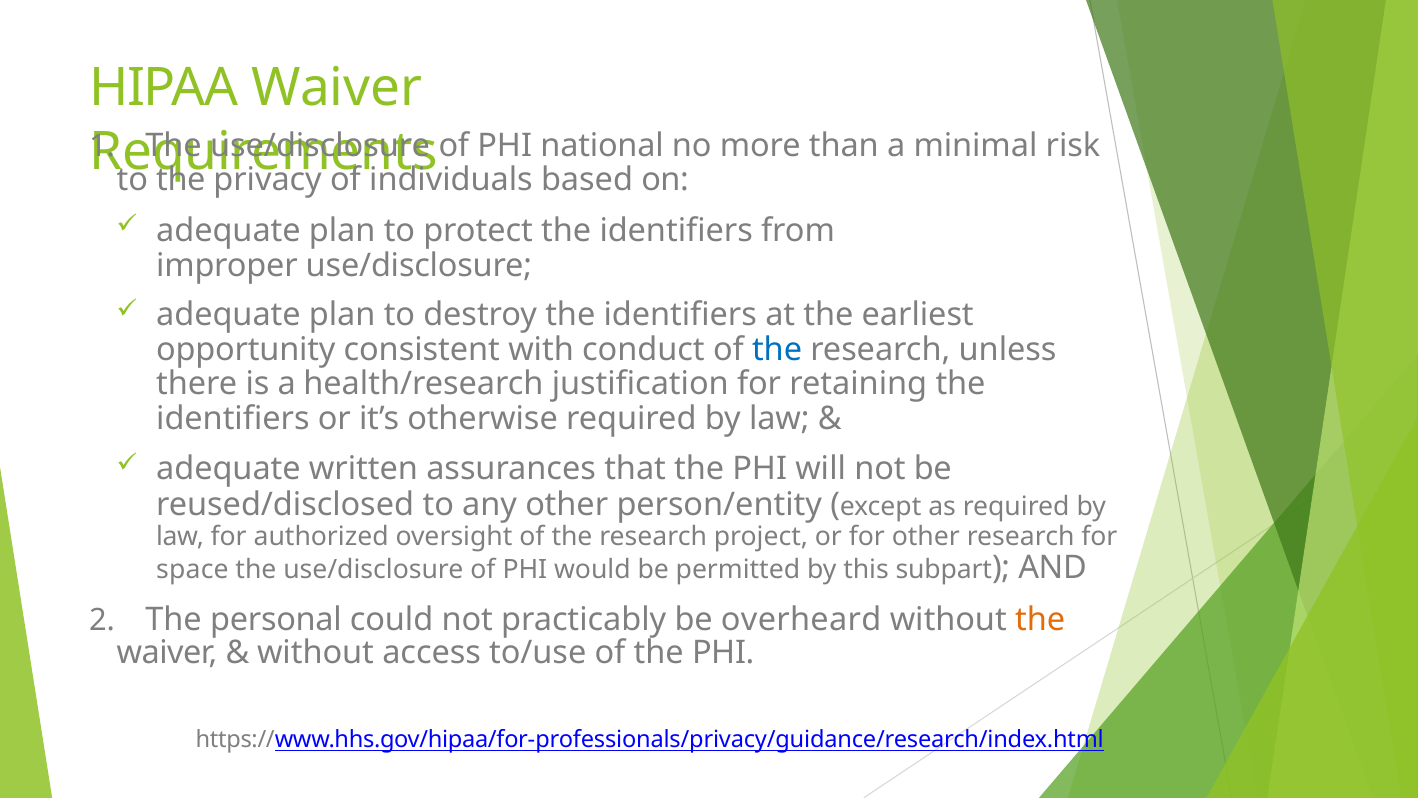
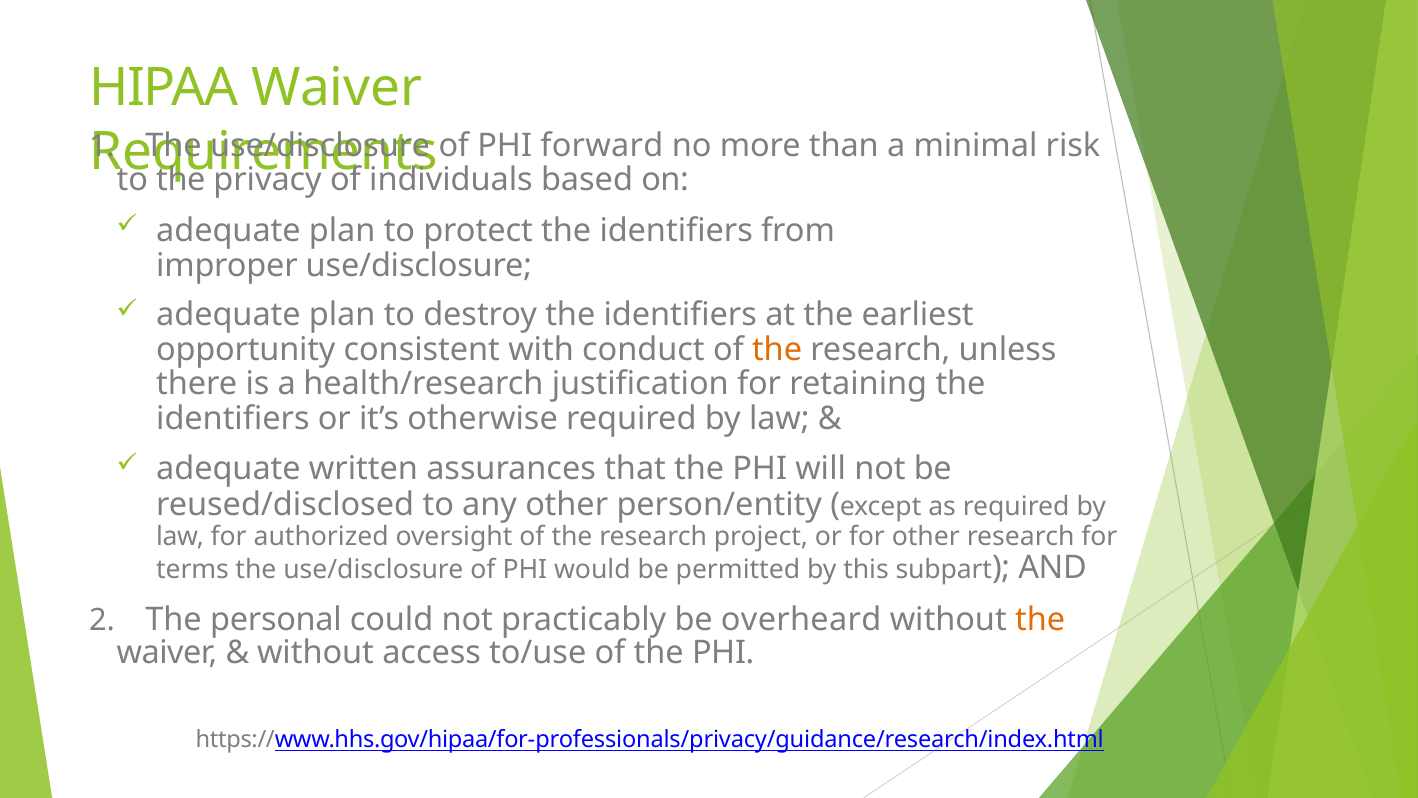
national: national -> forward
the at (777, 349) colour: blue -> orange
space: space -> terms
